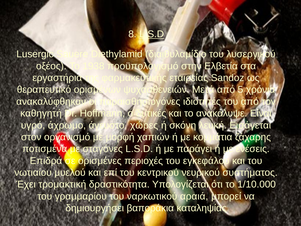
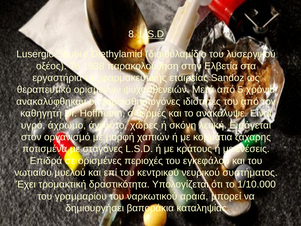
προϋπολογισμό: προϋπολογισμό -> παρακολούθηση
δυτικές: δυτικές -> θερμές
παράγει: παράγει -> κράτους
